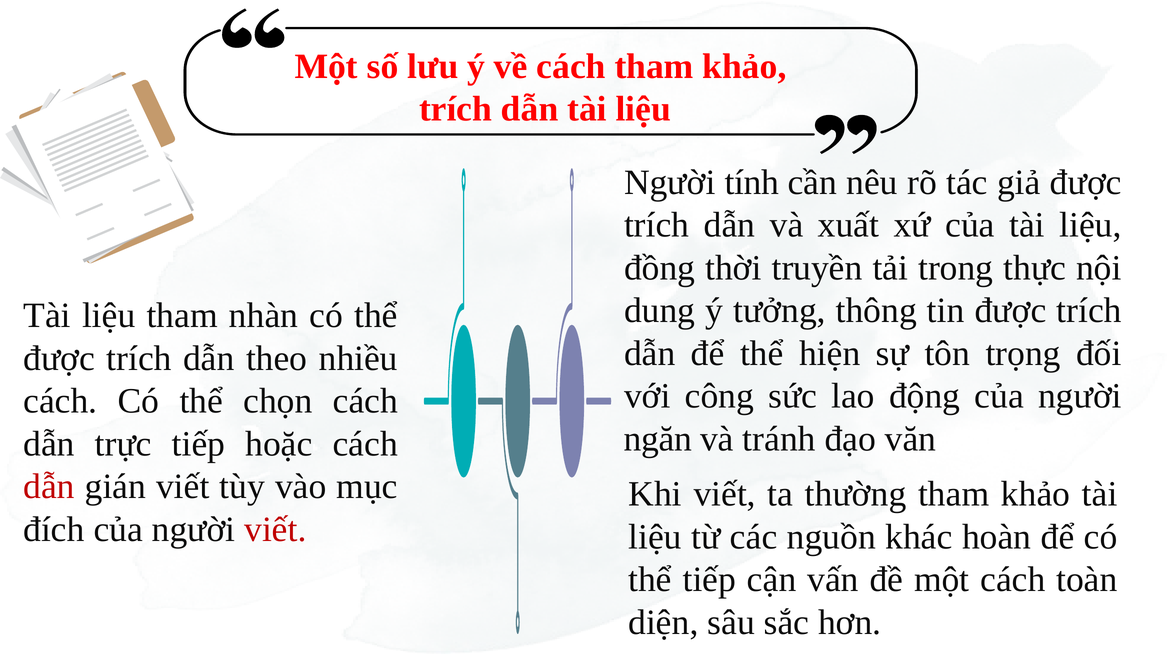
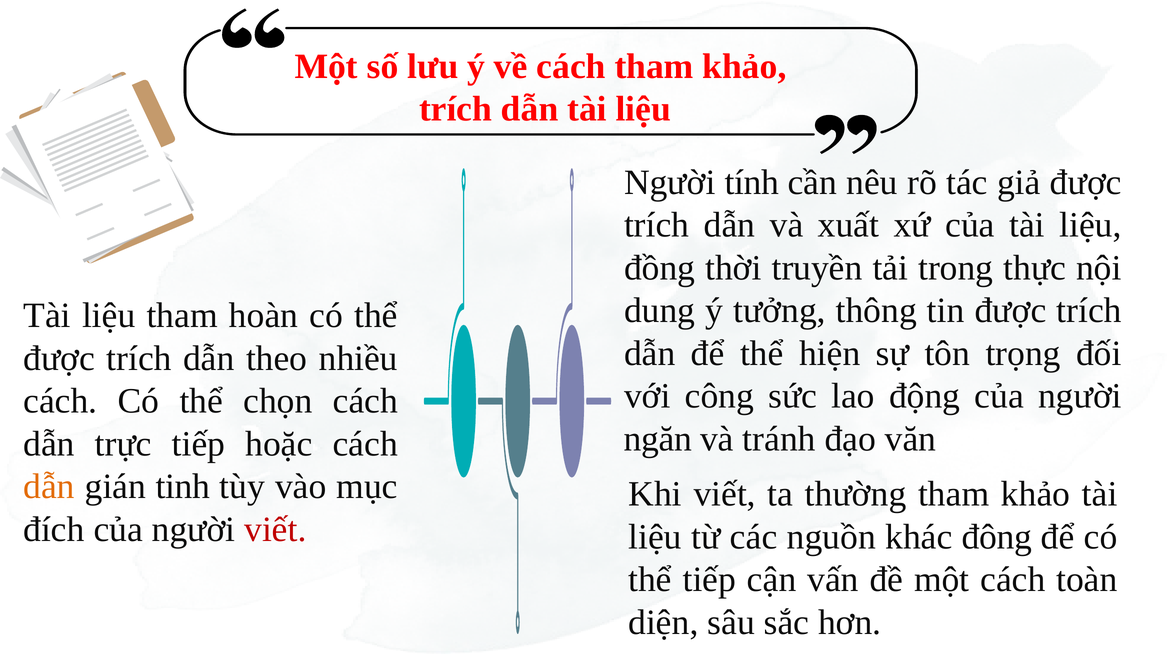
nhàn: nhàn -> hoàn
dẫn at (49, 487) colour: red -> orange
gián viết: viết -> tinh
hoàn: hoàn -> đông
